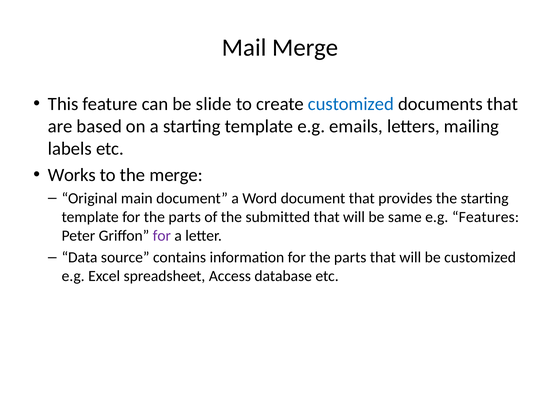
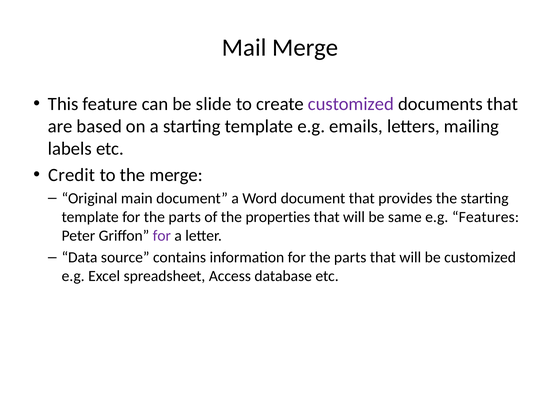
customized at (351, 104) colour: blue -> purple
Works: Works -> Credit
submitted: submitted -> properties
